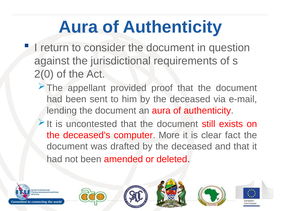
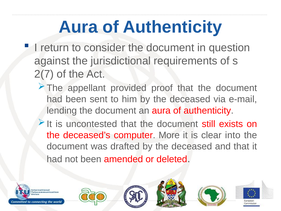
2(0: 2(0 -> 2(7
fact: fact -> into
